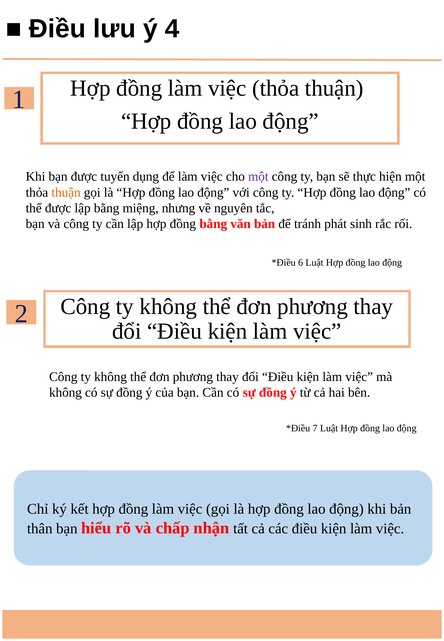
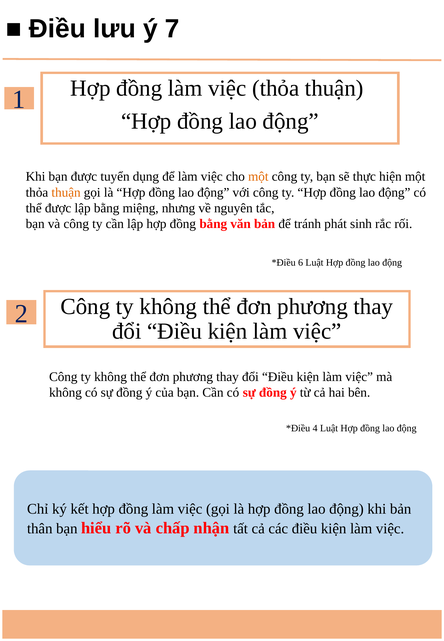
4: 4 -> 7
một at (258, 177) colour: purple -> orange
7: 7 -> 4
